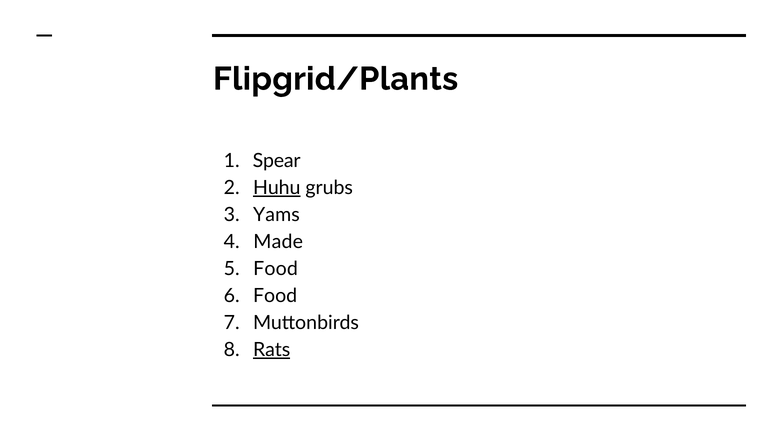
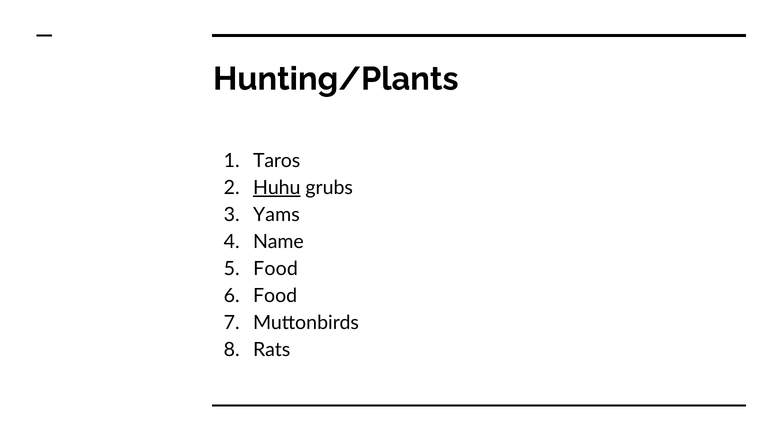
Flipgrid/Plants: Flipgrid/Plants -> Hunting/Plants
Spear: Spear -> Taros
Made: Made -> Name
Rats underline: present -> none
